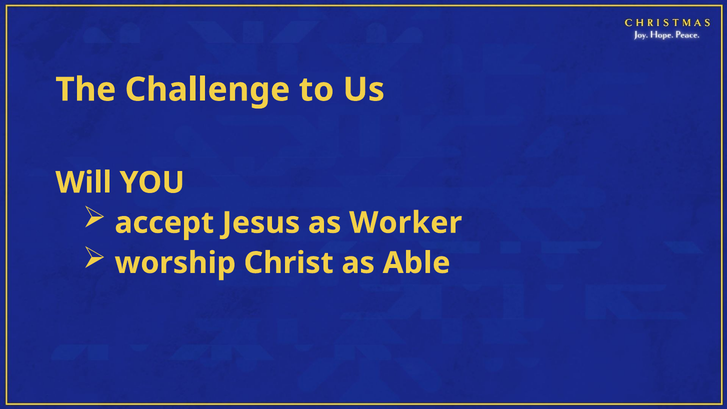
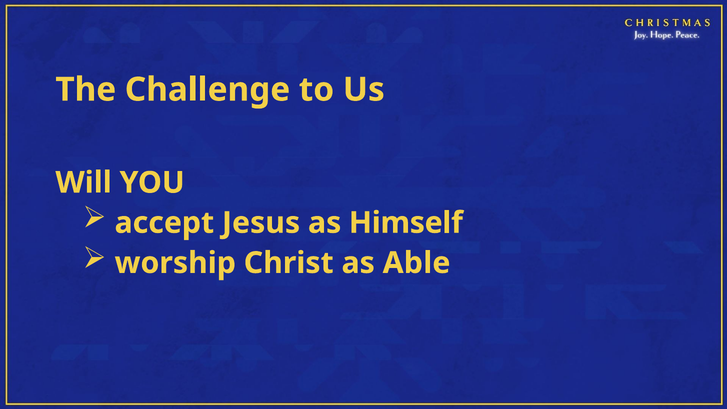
Worker: Worker -> Himself
